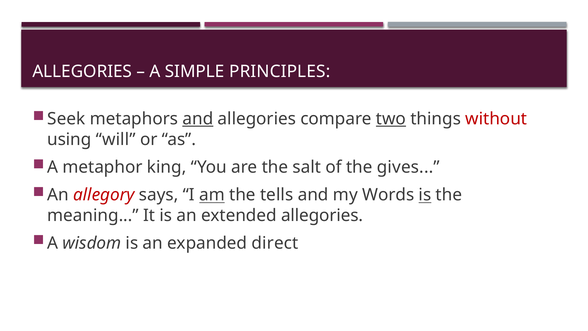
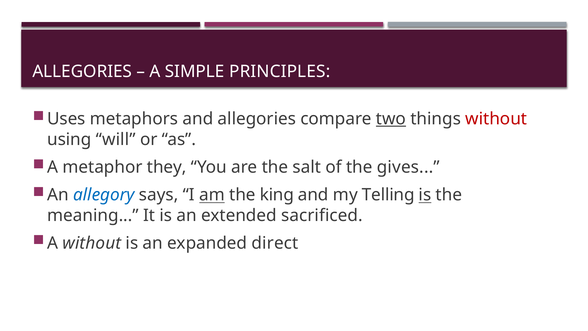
Seek: Seek -> Uses
and at (198, 119) underline: present -> none
king: king -> they
allegory colour: red -> blue
tells: tells -> king
Words: Words -> Telling
extended allegories: allegories -> sacrificed
A wisdom: wisdom -> without
